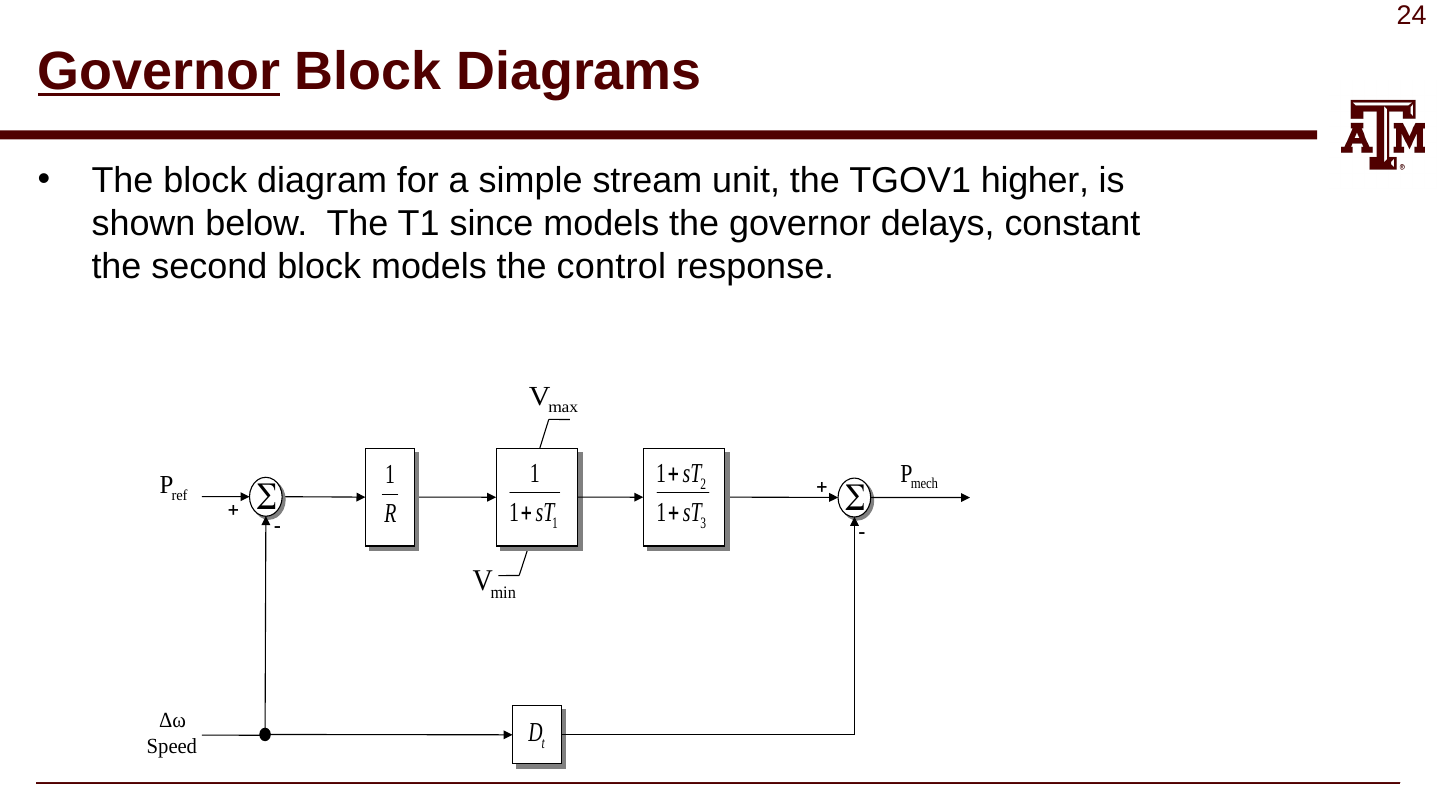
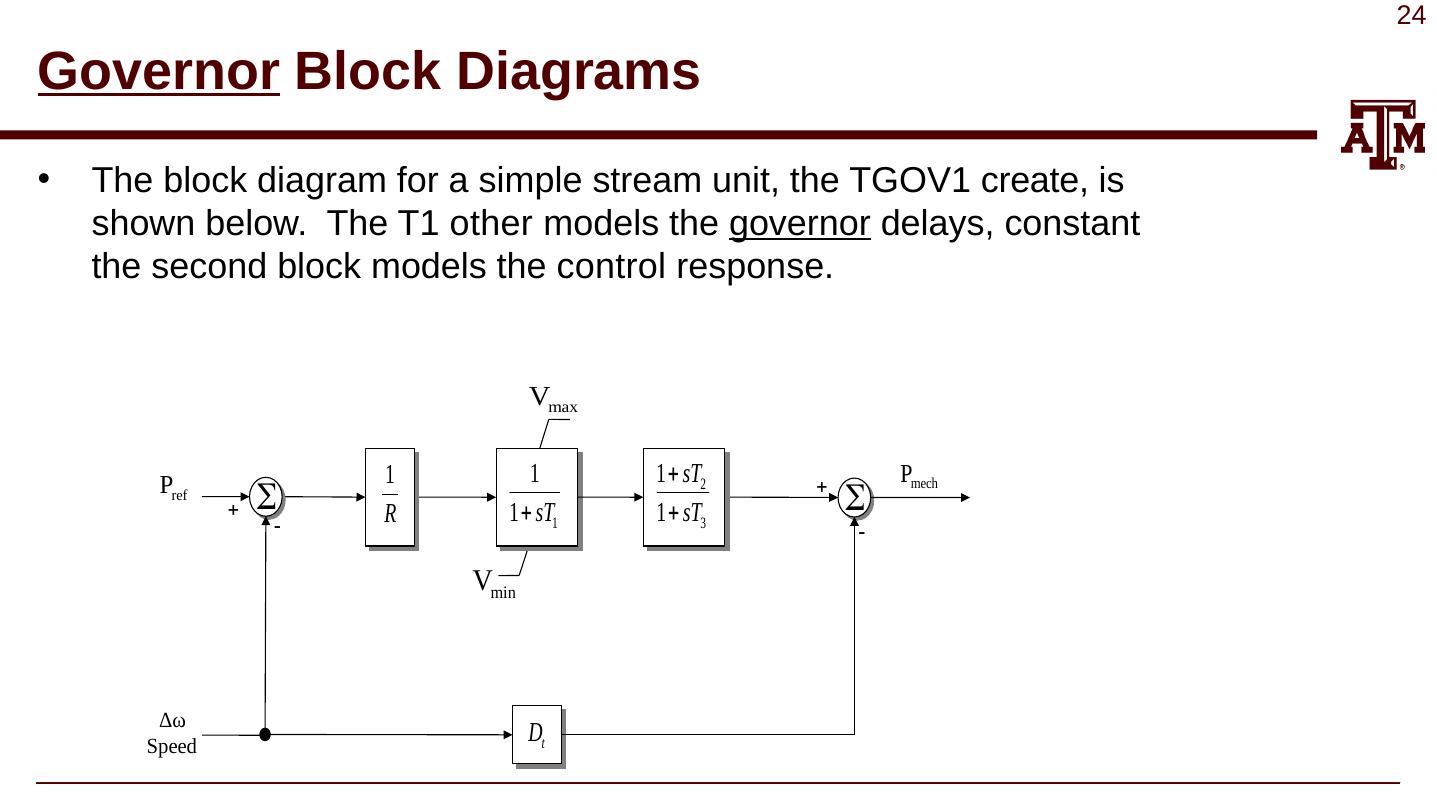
higher: higher -> create
since: since -> other
governor at (800, 223) underline: none -> present
